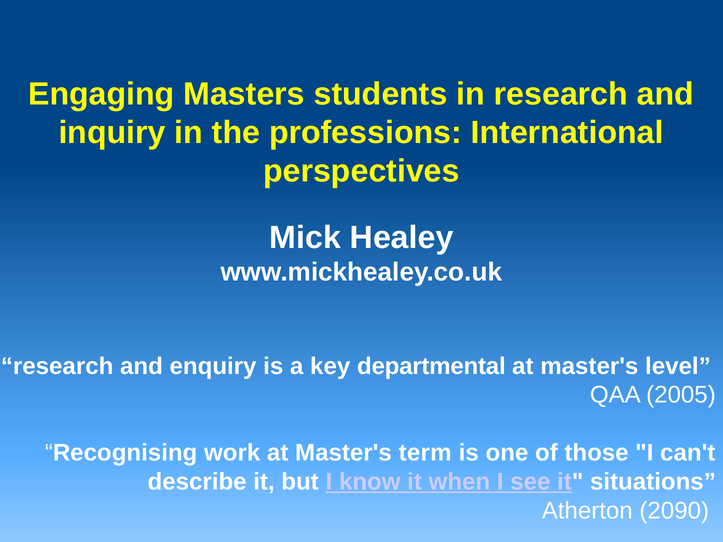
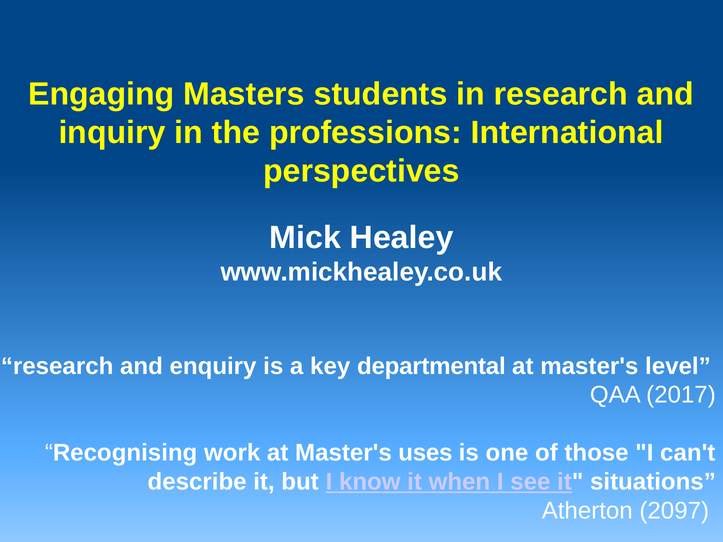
2005: 2005 -> 2017
term: term -> uses
2090: 2090 -> 2097
